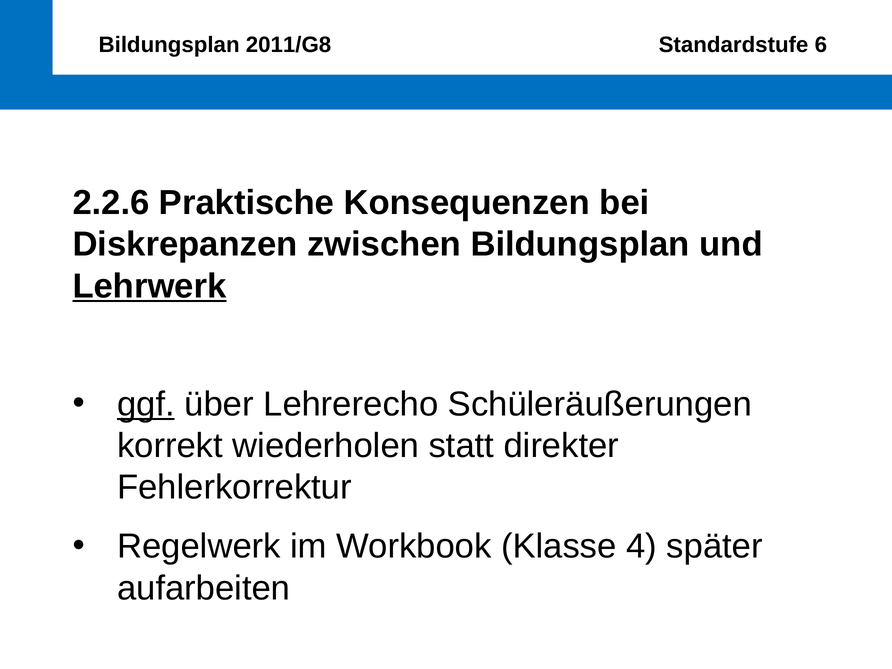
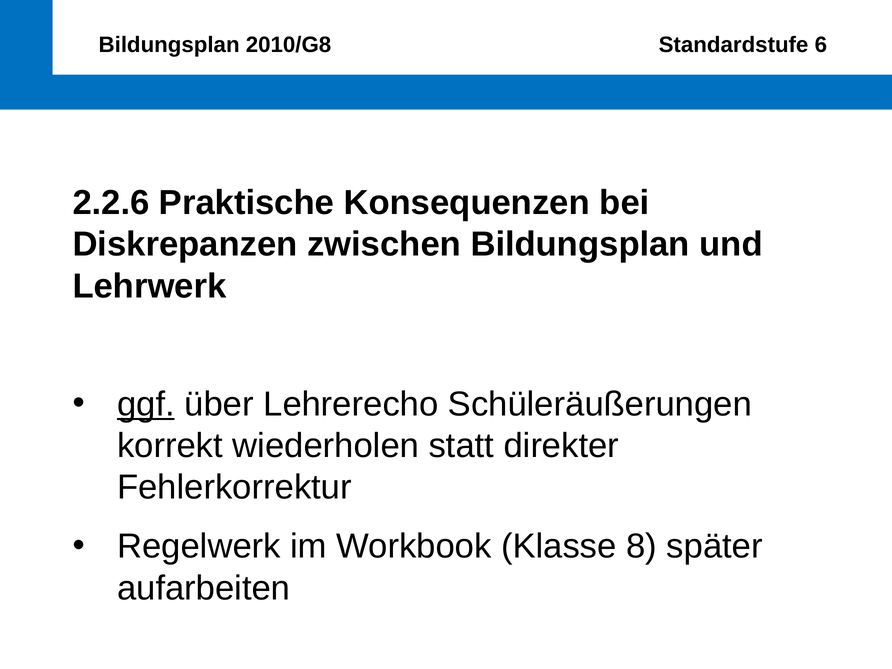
2011/G8: 2011/G8 -> 2010/G8
Lehrwerk underline: present -> none
4: 4 -> 8
